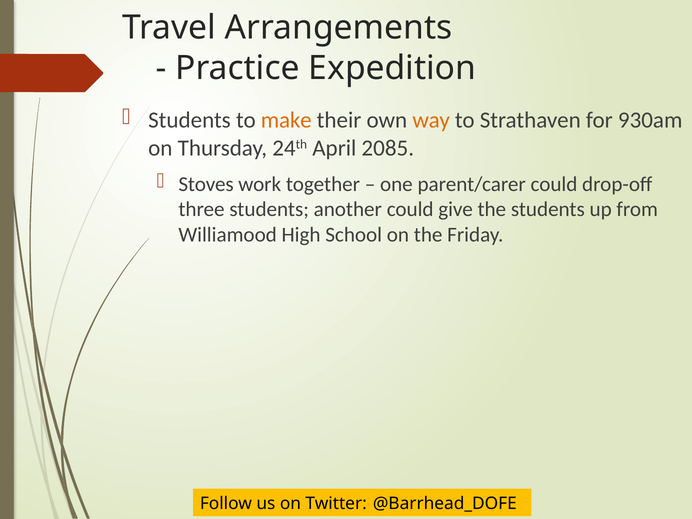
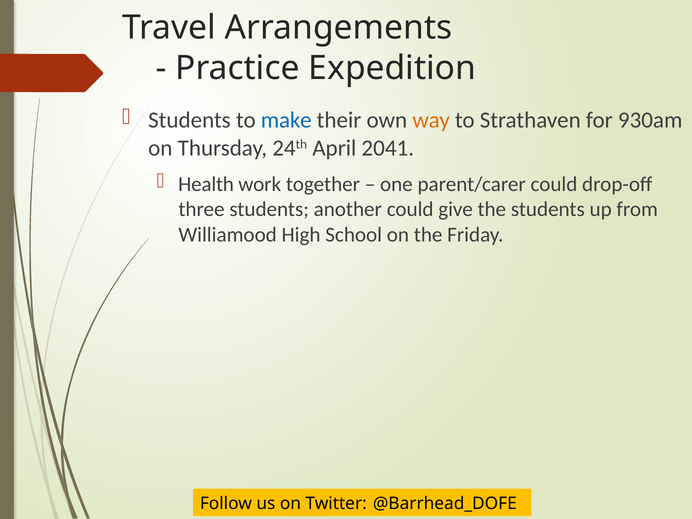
make colour: orange -> blue
2085: 2085 -> 2041
Stoves: Stoves -> Health
